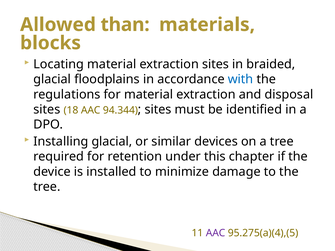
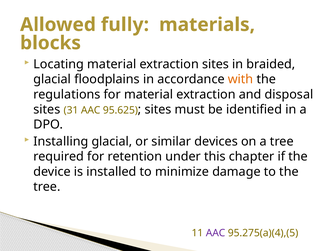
than: than -> fully
with colour: blue -> orange
18: 18 -> 31
94.344: 94.344 -> 95.625
